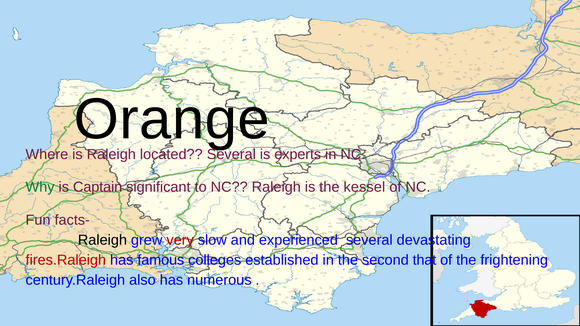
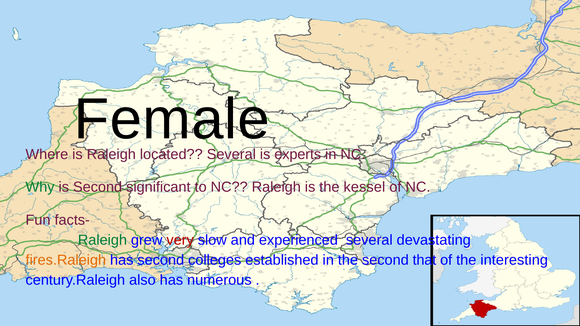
Orange: Orange -> Female
is Captain: Captain -> Second
Raleigh at (102, 240) colour: black -> green
fires.Raleigh colour: red -> orange
has famous: famous -> second
frightening: frightening -> interesting
